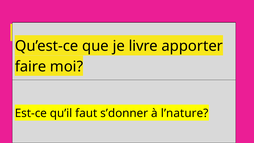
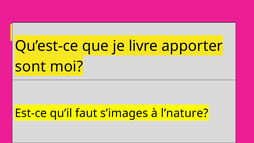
faire: faire -> sont
s’donner: s’donner -> s’images
